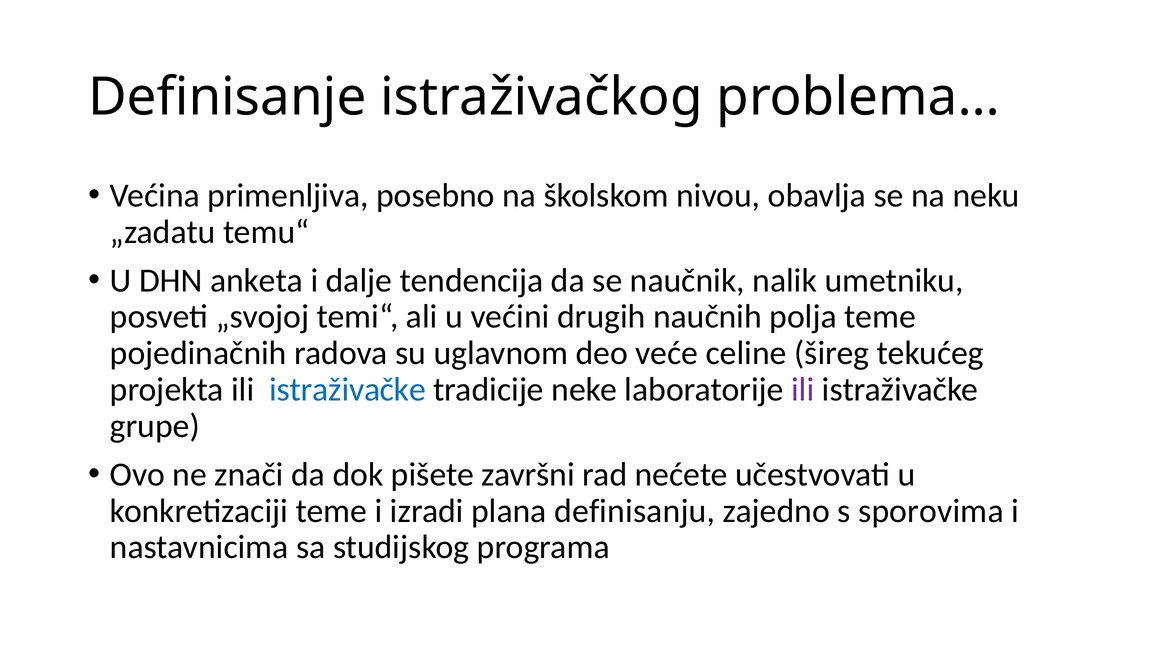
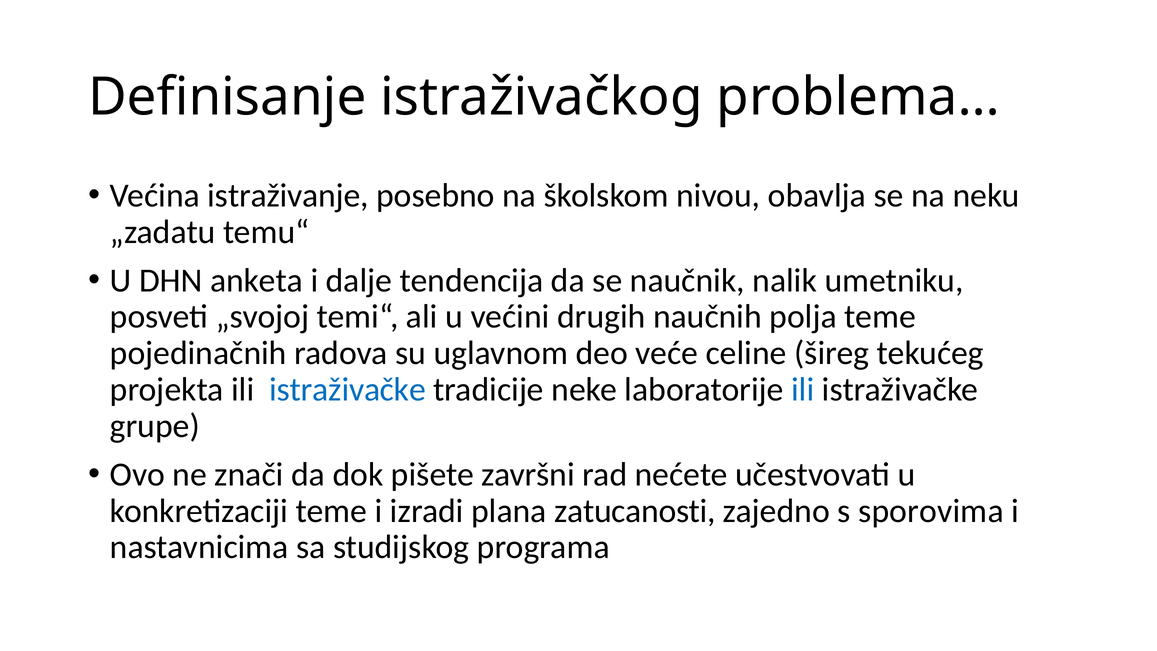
primenljiva: primenljiva -> istraživanje
ili at (803, 390) colour: purple -> blue
definisanju: definisanju -> zatucanosti
